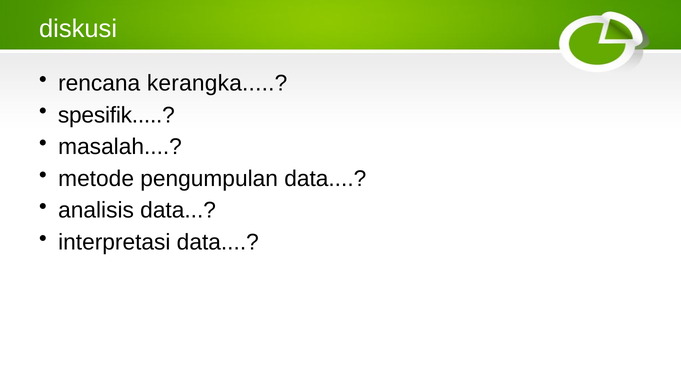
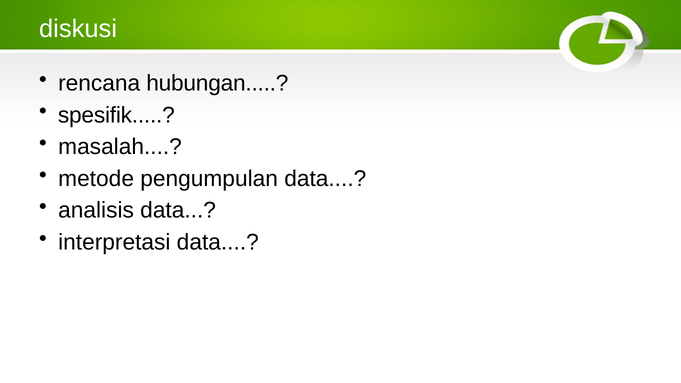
kerangka: kerangka -> hubungan
